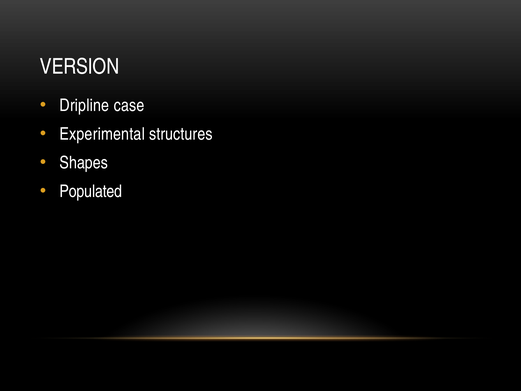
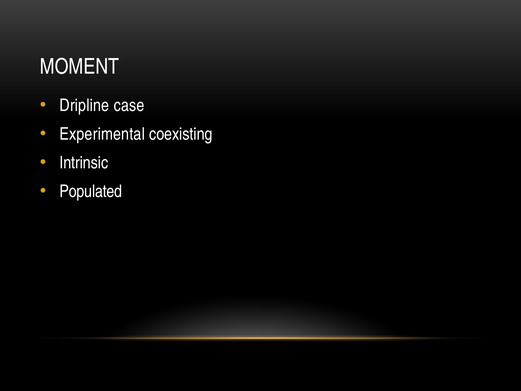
VERSION: VERSION -> MOMENT
structures: structures -> coexisting
Shapes: Shapes -> Intrinsic
